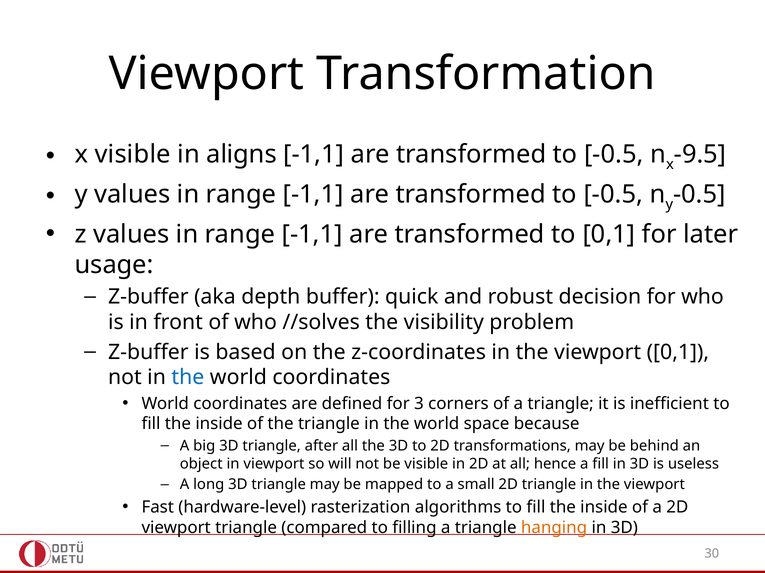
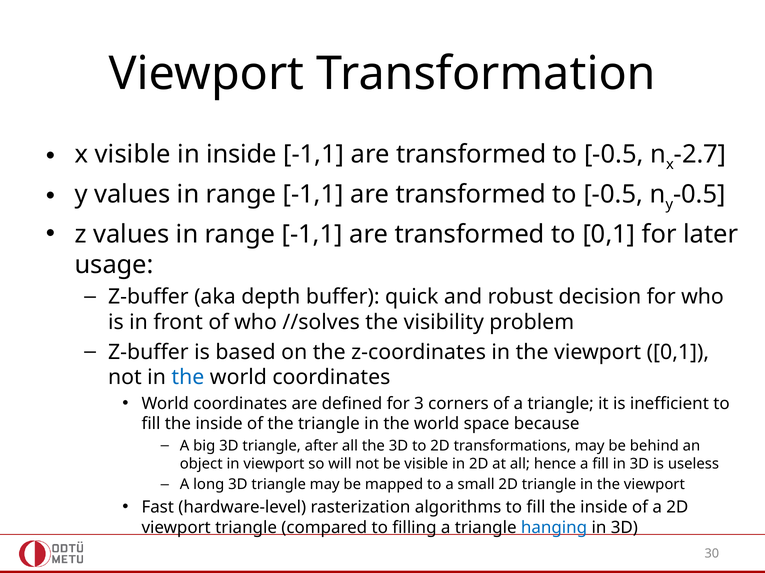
in aligns: aligns -> inside
-9.5: -9.5 -> -2.7
hanging colour: orange -> blue
